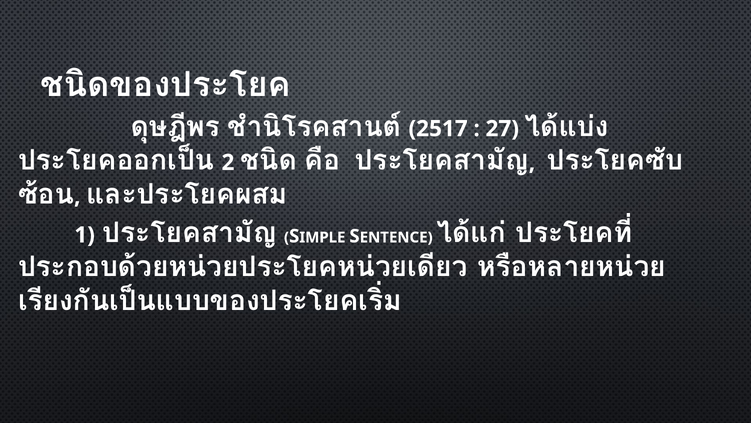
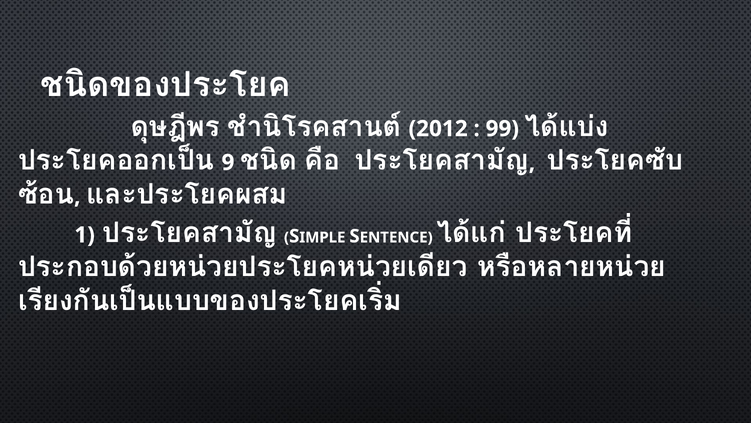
2517: 2517 -> 2012
27: 27 -> 99
2: 2 -> 9
